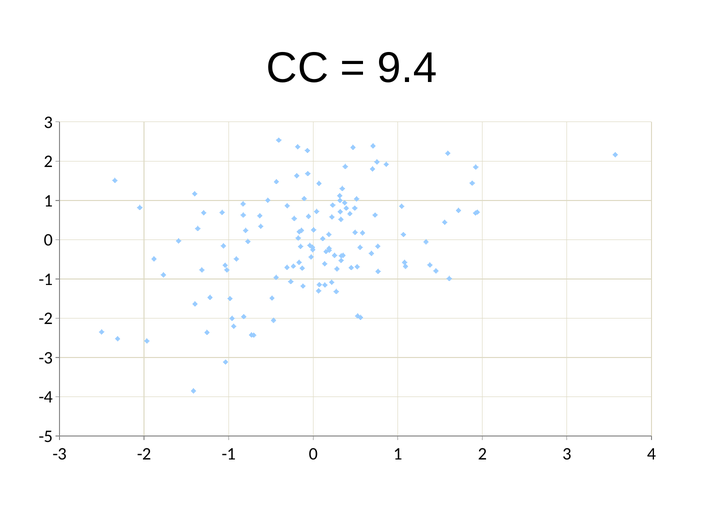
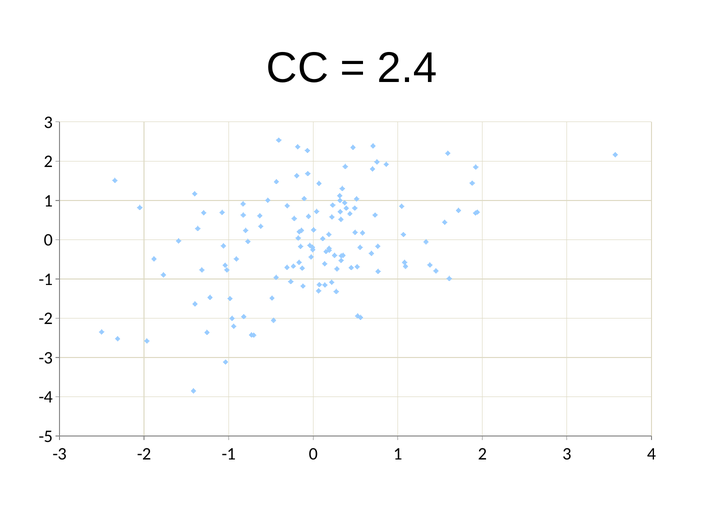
9.4: 9.4 -> 2.4
